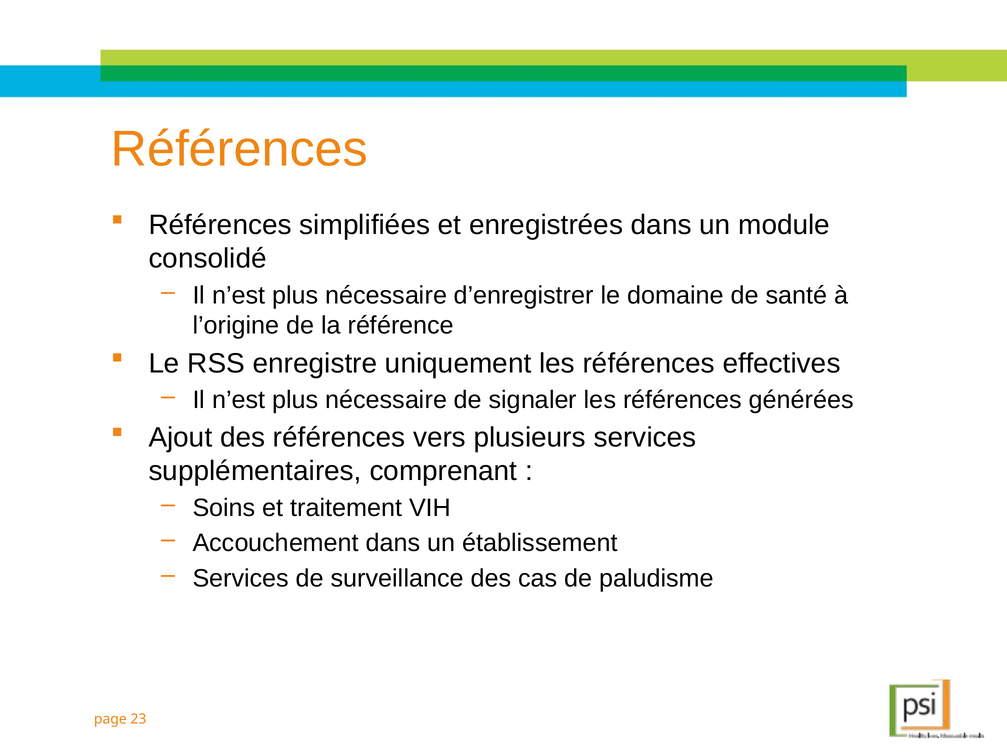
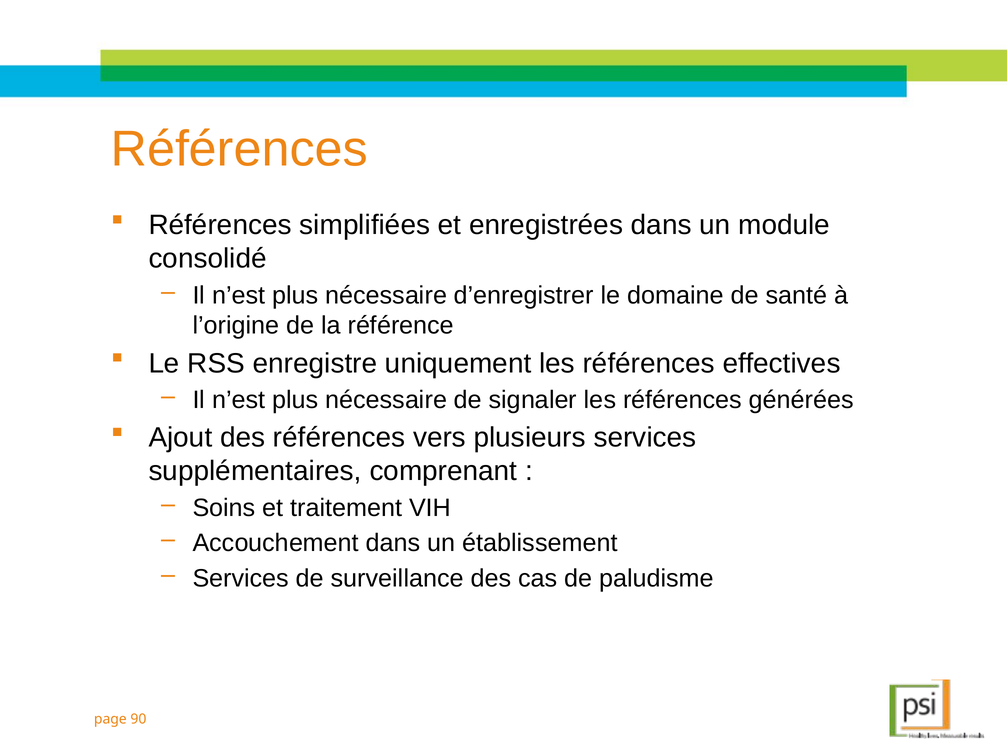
23: 23 -> 90
